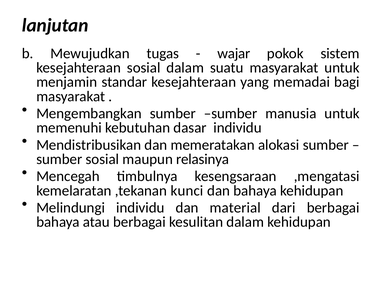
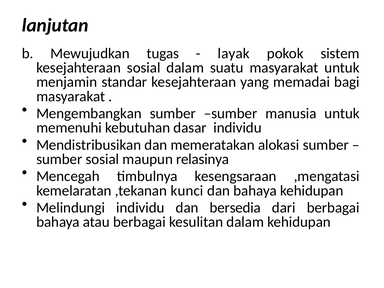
wajar: wajar -> layak
material: material -> bersedia
